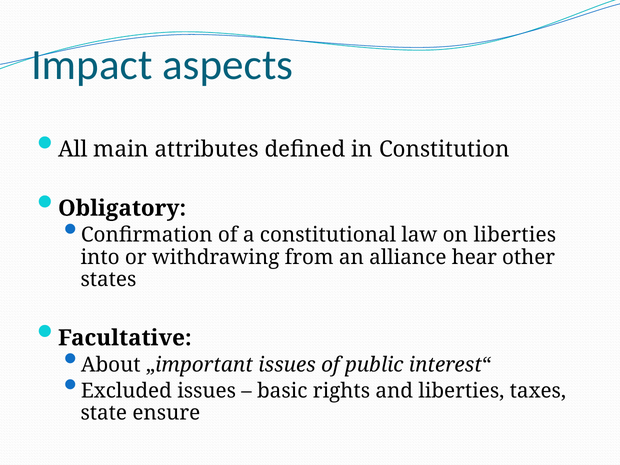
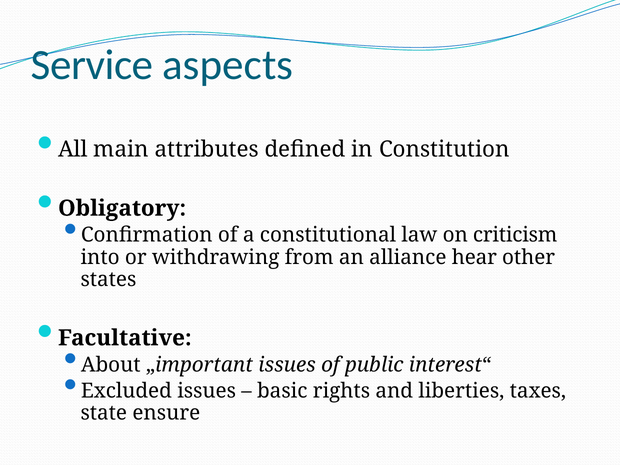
Impact: Impact -> Service
on liberties: liberties -> criticism
